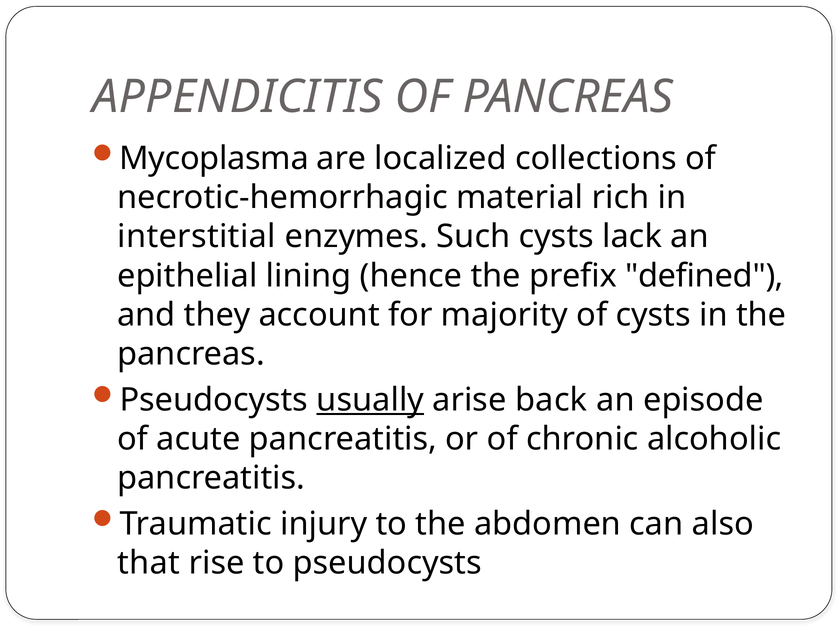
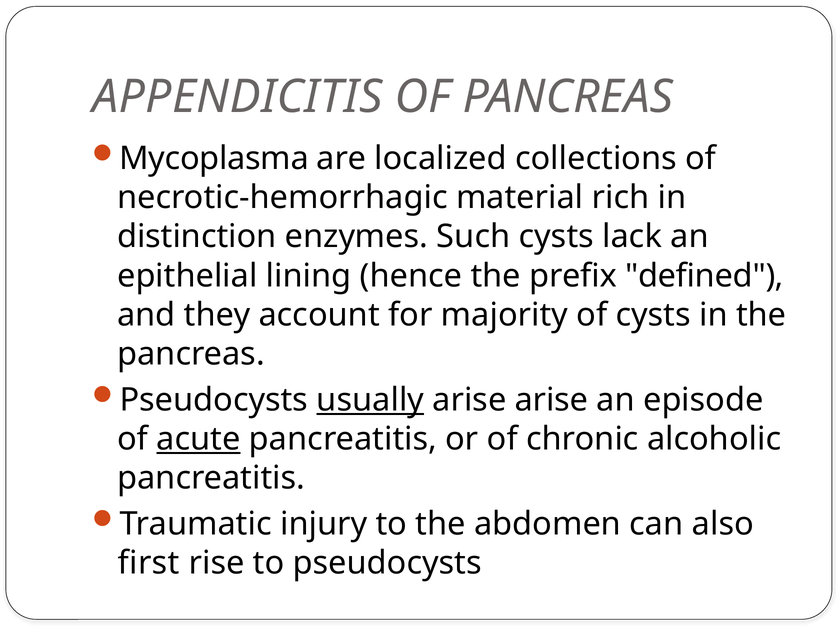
interstitial: interstitial -> distinction
arise back: back -> arise
acute underline: none -> present
that: that -> first
